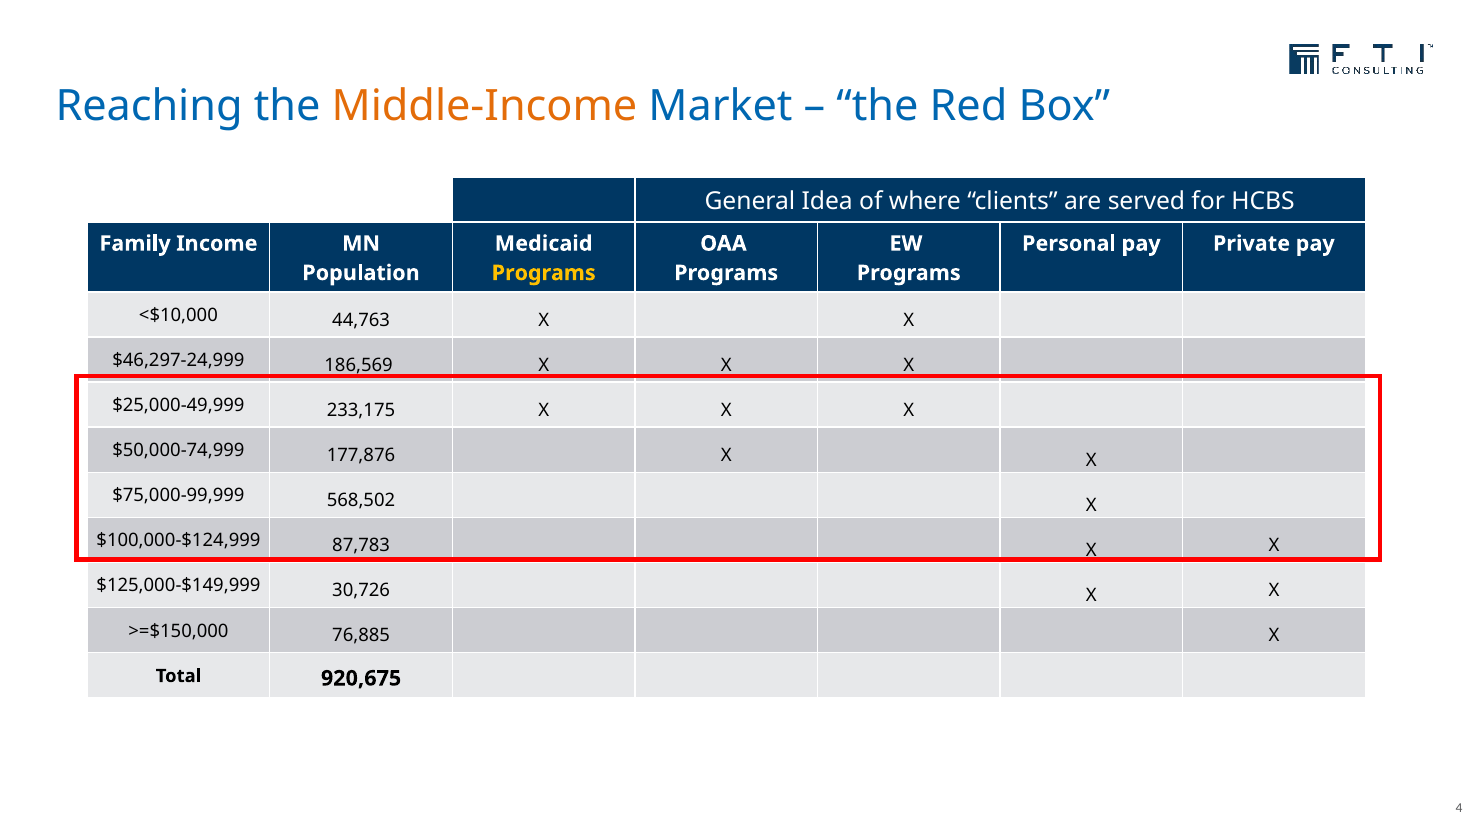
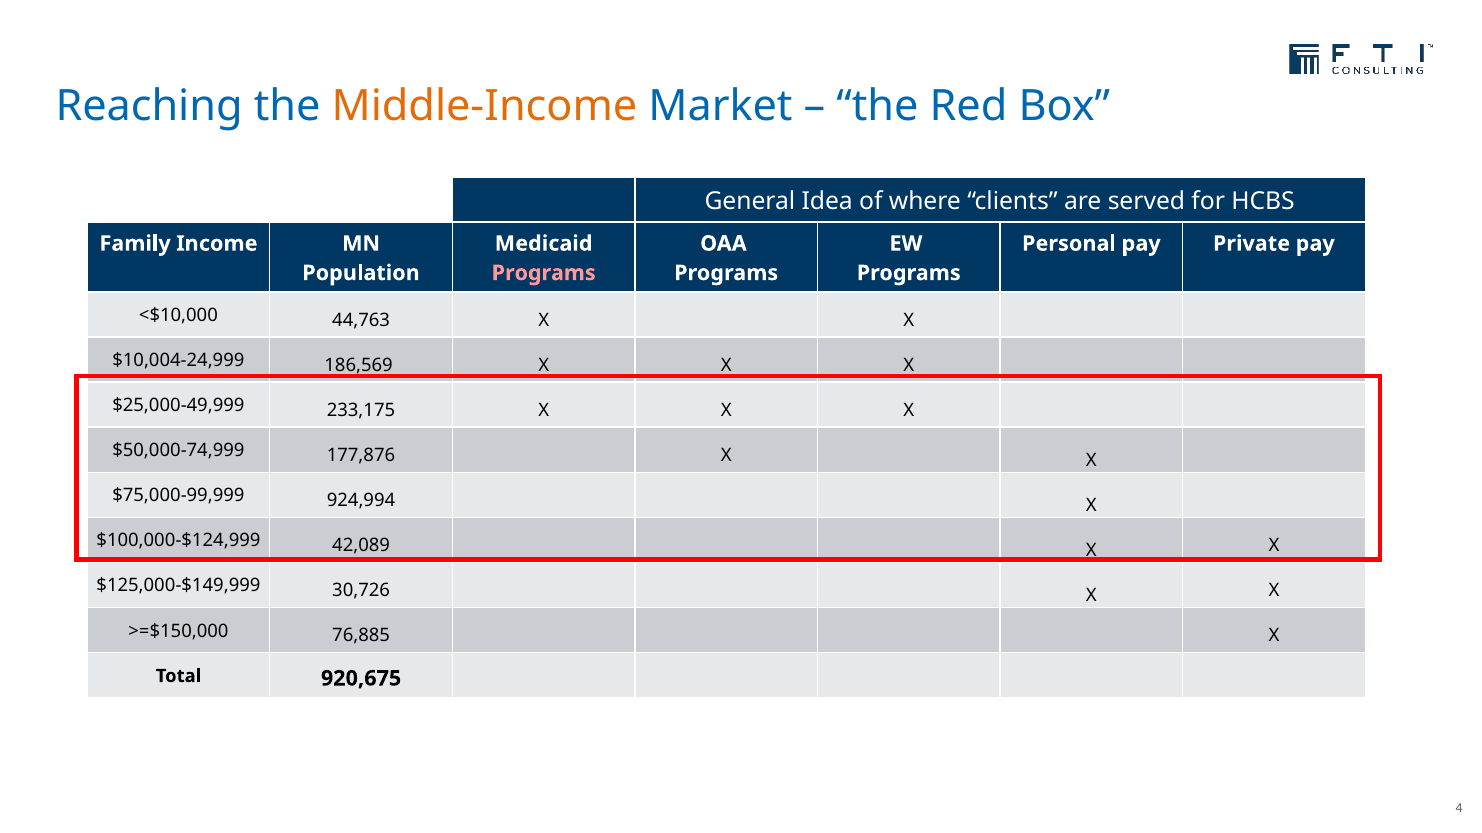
Programs at (544, 273) colour: yellow -> pink
$46,297-24,999: $46,297-24,999 -> $10,004-24,999
568,502: 568,502 -> 924,994
87,783: 87,783 -> 42,089
